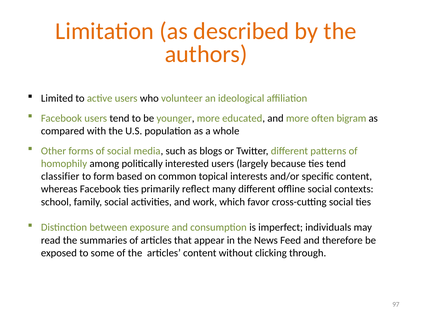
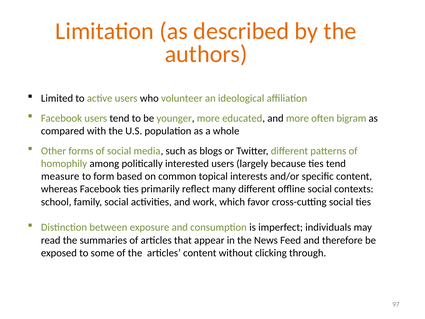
classifier: classifier -> measure
